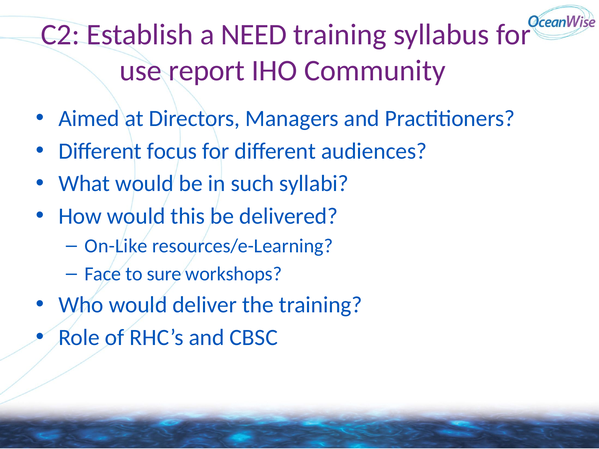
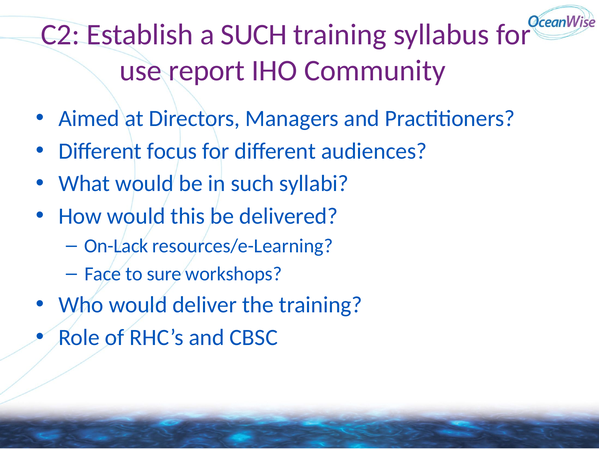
a NEED: NEED -> SUCH
On-Like: On-Like -> On-Lack
